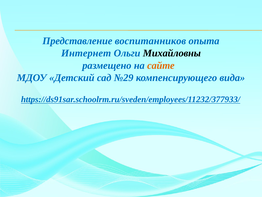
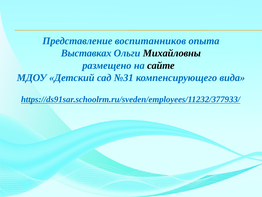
Интернет: Интернет -> Выставках
сайте colour: orange -> black
№29: №29 -> №31
